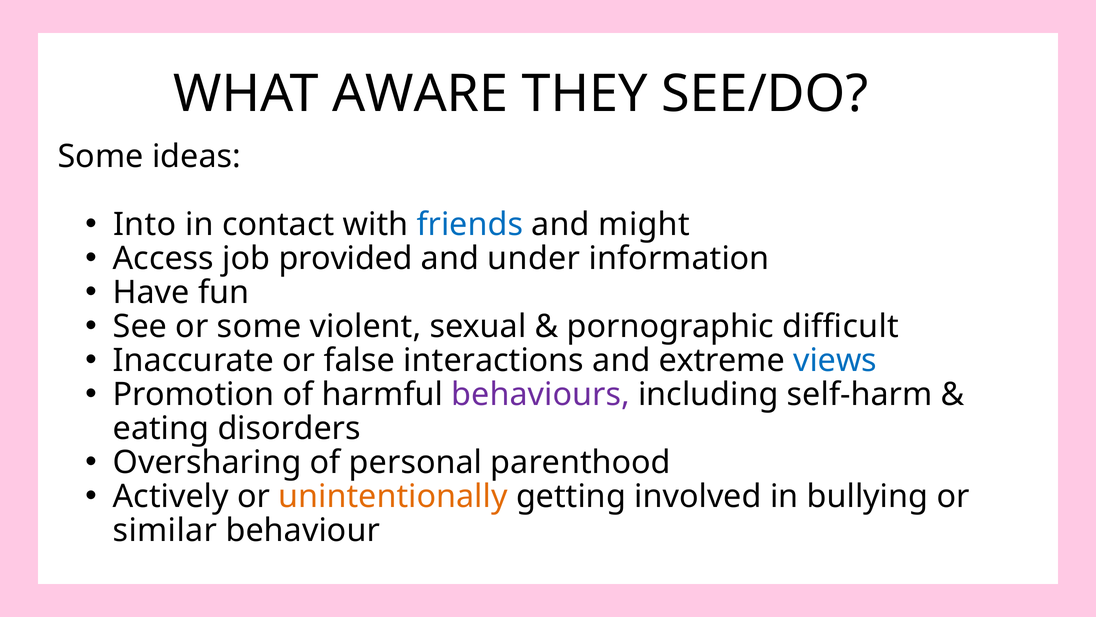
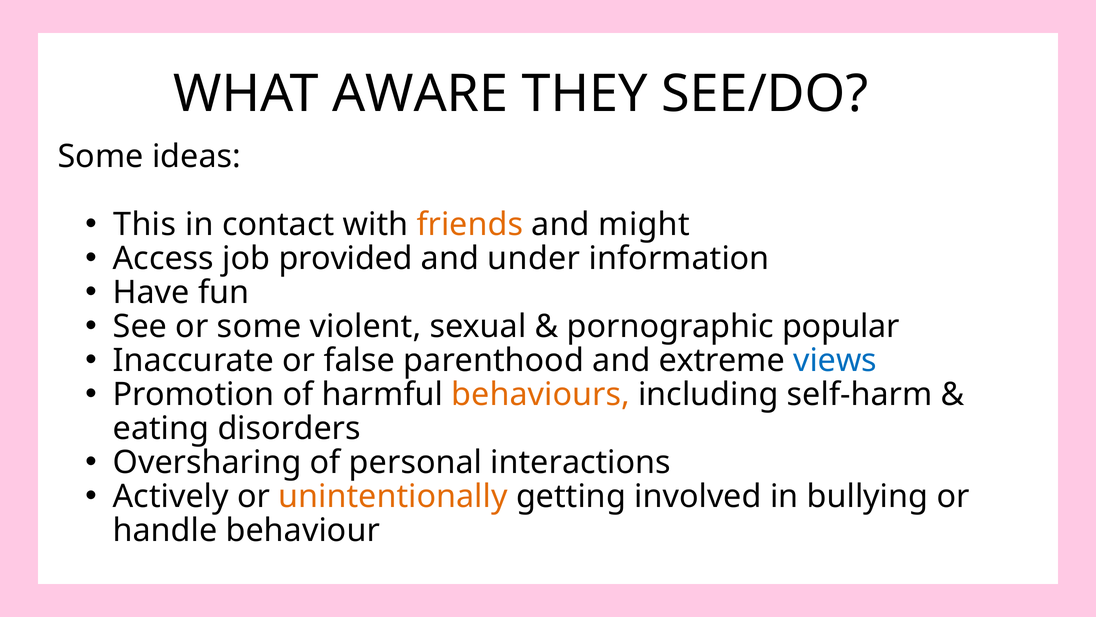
Into: Into -> This
friends colour: blue -> orange
difficult: difficult -> popular
interactions: interactions -> parenthood
behaviours colour: purple -> orange
parenthood: parenthood -> interactions
similar: similar -> handle
